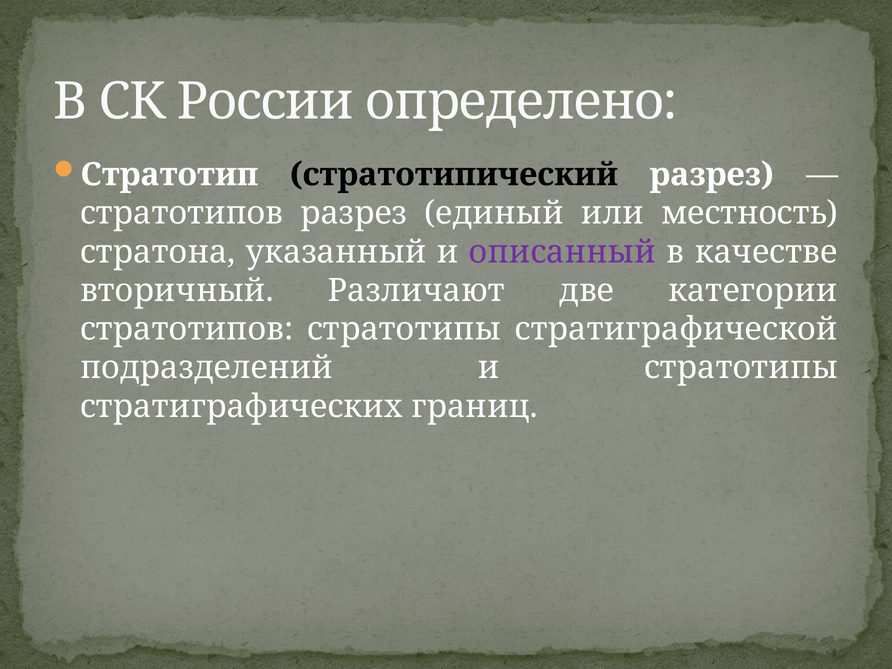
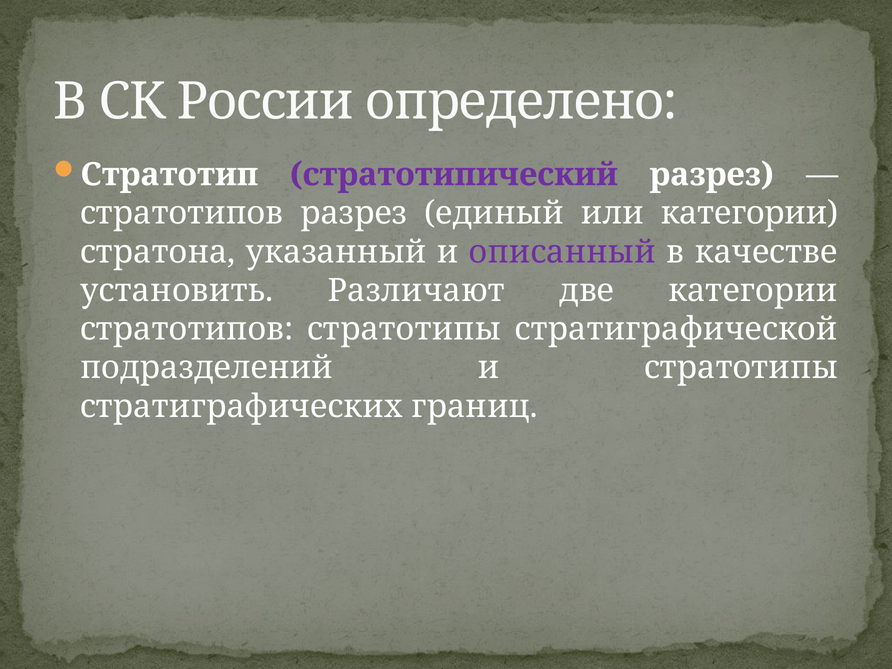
стратотипический colour: black -> purple
или местность: местность -> категории
вторичный: вторичный -> установить
